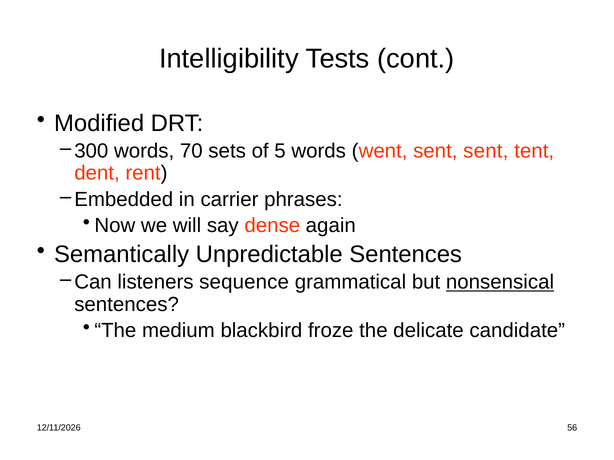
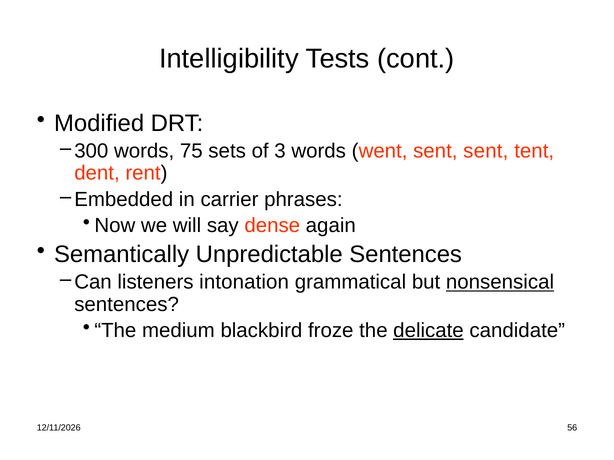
70: 70 -> 75
5: 5 -> 3
sequence: sequence -> intonation
delicate underline: none -> present
